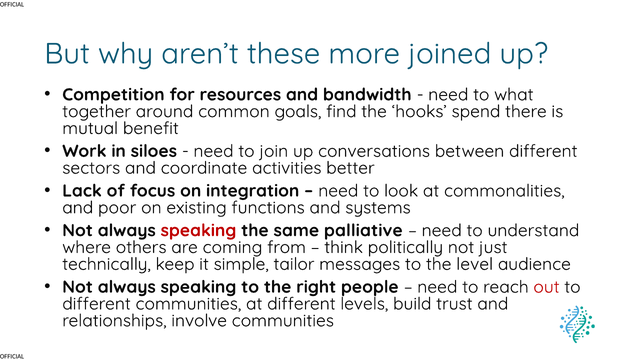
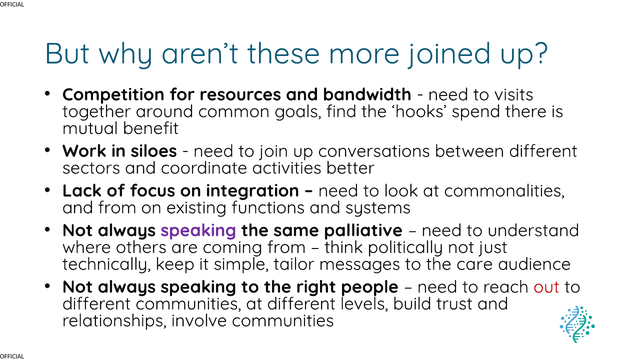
what: what -> visits
and poor: poor -> from
speaking at (198, 230) colour: red -> purple
level: level -> care
